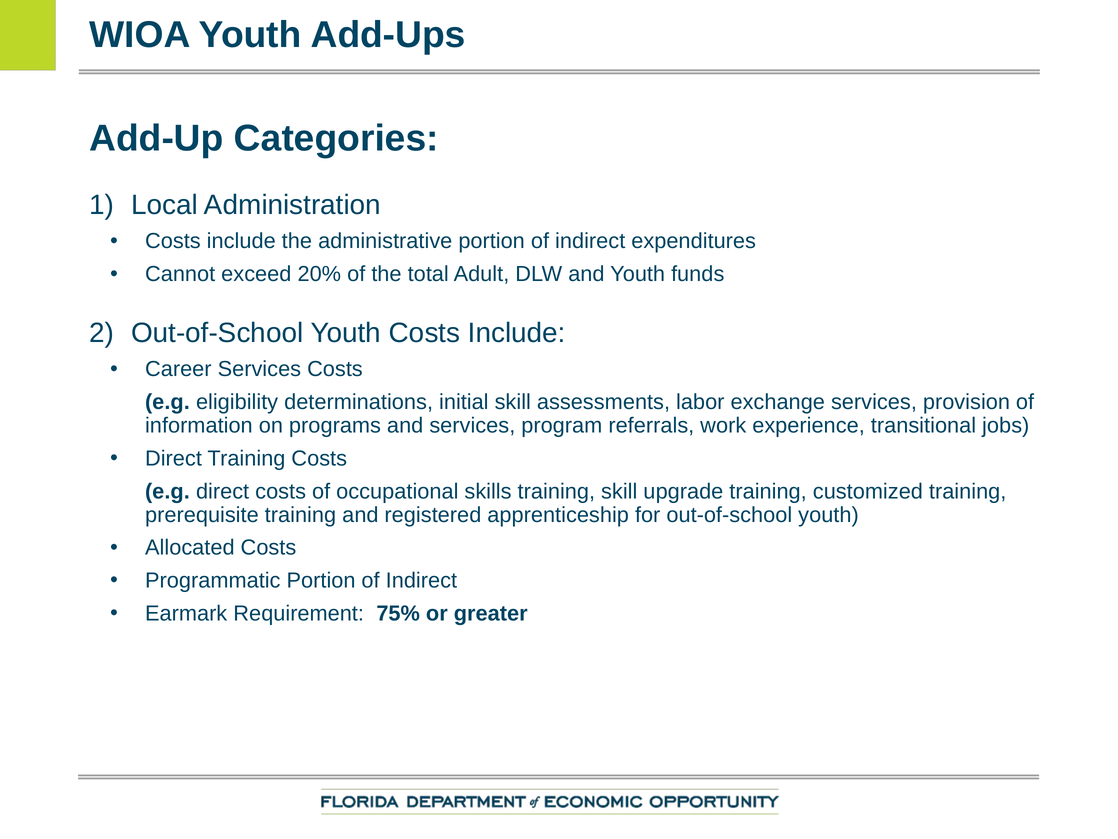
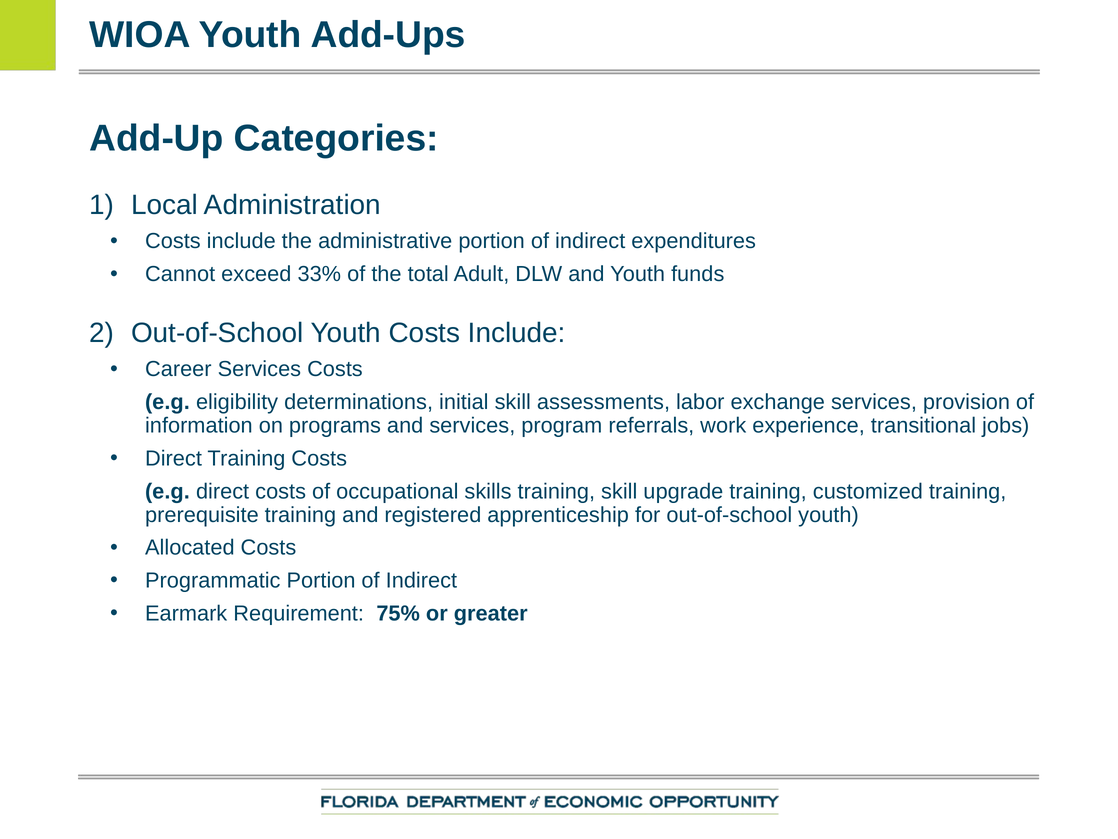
20%: 20% -> 33%
